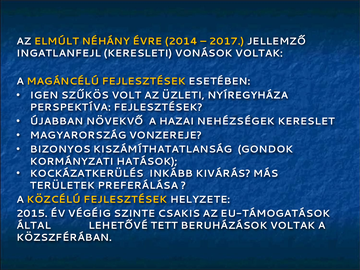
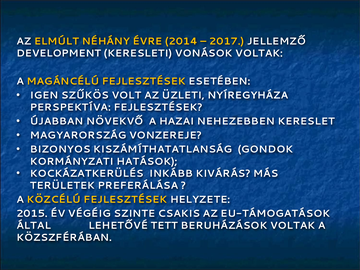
INGATLANFEJL: INGATLANFEJL -> DEVELOPMENT
NEHÉZSÉGEK: NEHÉZSÉGEK -> NEHEZEBBEN
